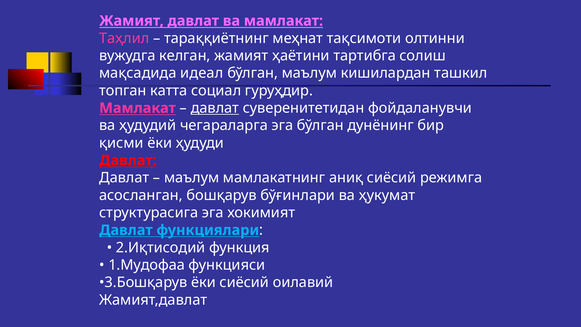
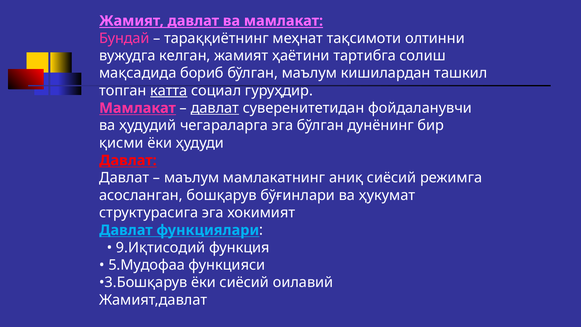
Таҳлил: Таҳлил -> Бундай
идеал: идеал -> бориб
катта underline: none -> present
2.Иқтисодий: 2.Иқтисодий -> 9.Иқтисодий
1.Мудофаа: 1.Мудофаа -> 5.Мудофаа
